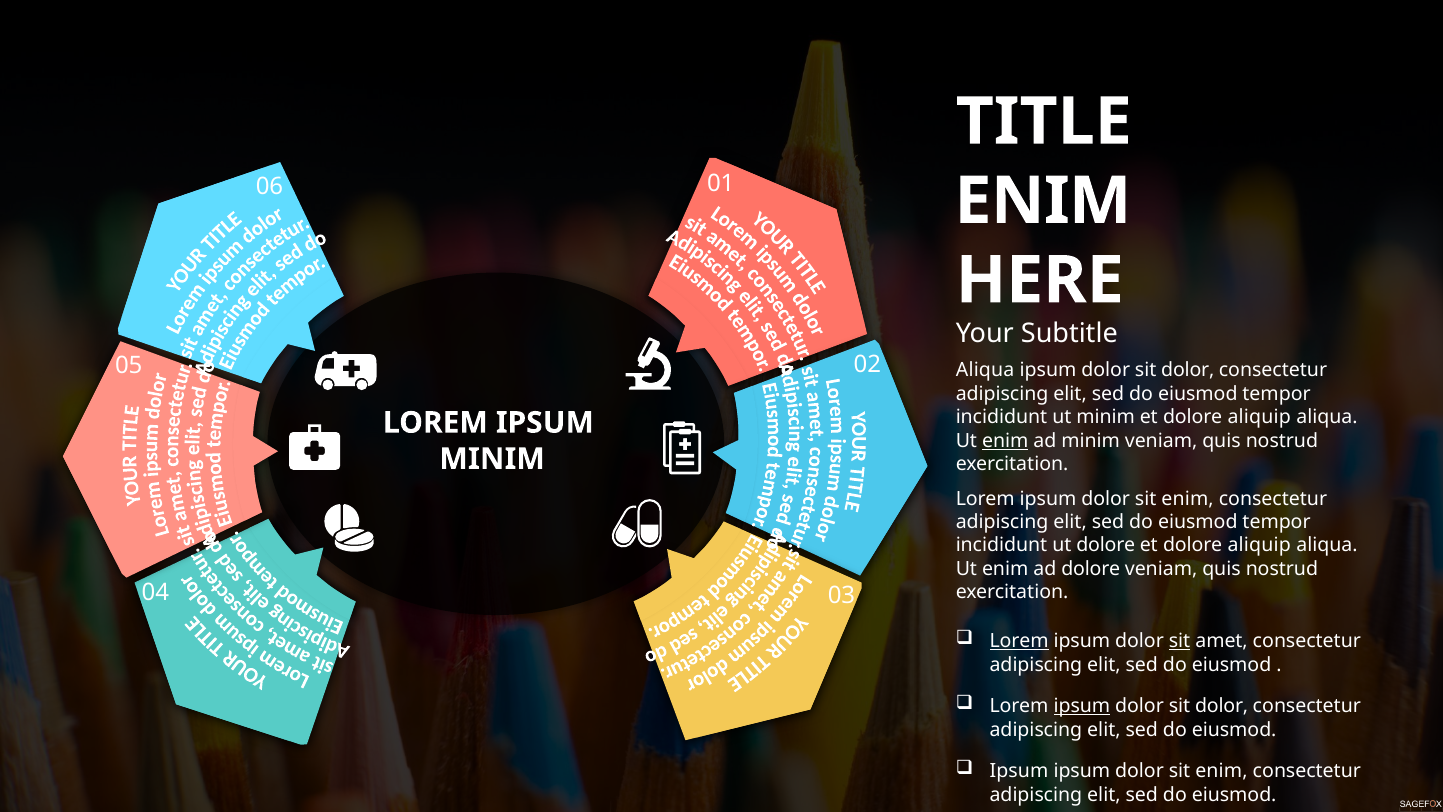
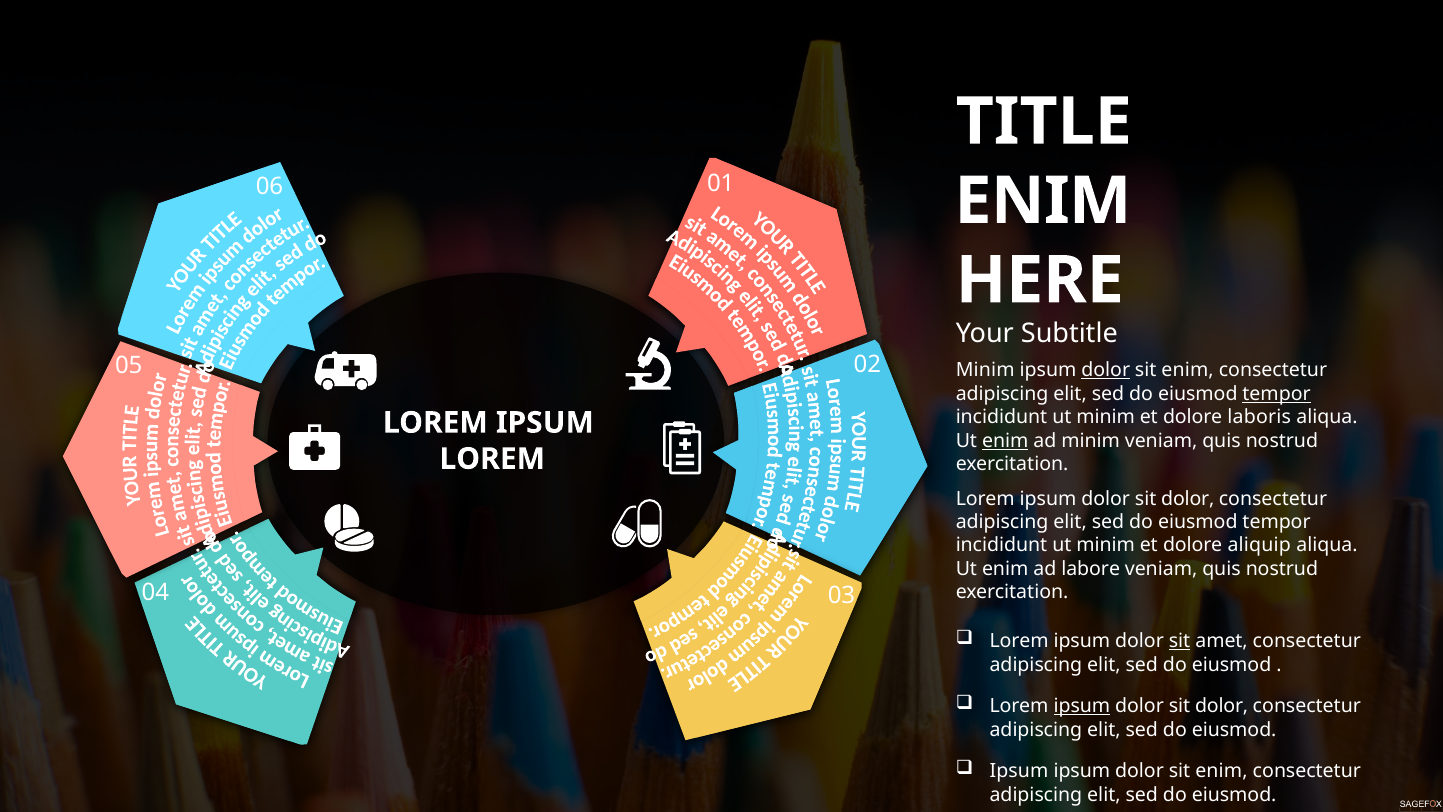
Aliqua at (985, 370): Aliqua -> Minim
dolor at (1106, 370) underline: none -> present
dolor at (1188, 370): dolor -> enim
tempor at (1277, 394) underline: none -> present
aliquip at (1259, 417): aliquip -> laboris
MINIM at (492, 459): MINIM -> LOREM
enim at (1188, 498): enim -> dolor
dolore at (1106, 545): dolore -> minim
ad dolore: dolore -> labore
Lorem at (1019, 641) underline: present -> none
